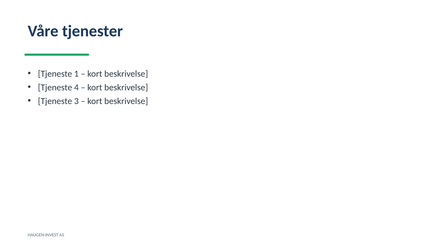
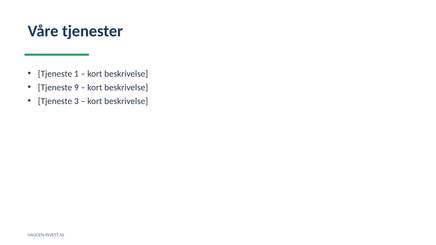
4: 4 -> 9
